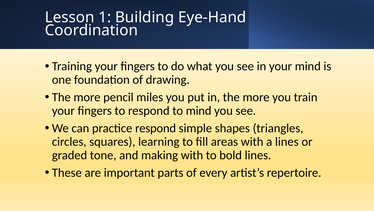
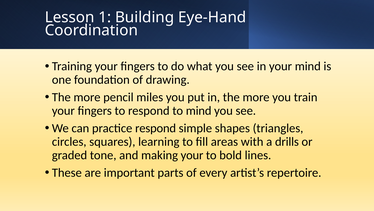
a lines: lines -> drills
making with: with -> your
